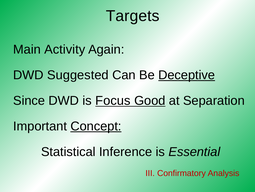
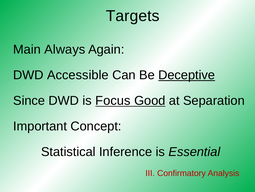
Activity: Activity -> Always
Suggested: Suggested -> Accessible
Concept underline: present -> none
